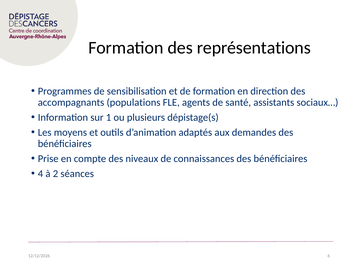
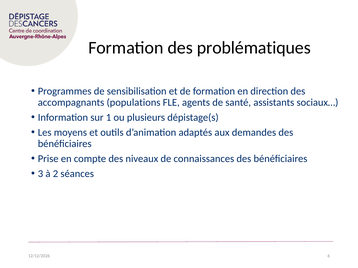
représentations: représentations -> problématiques
4: 4 -> 3
